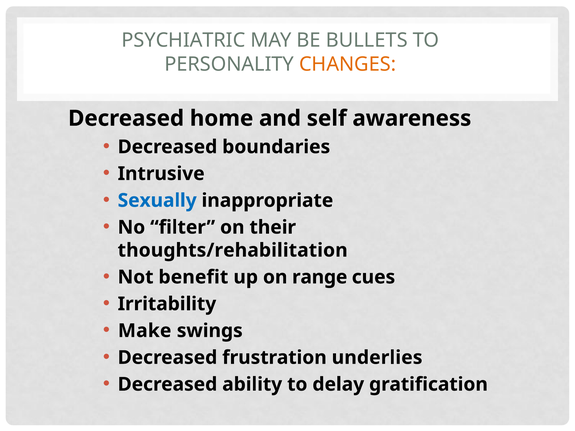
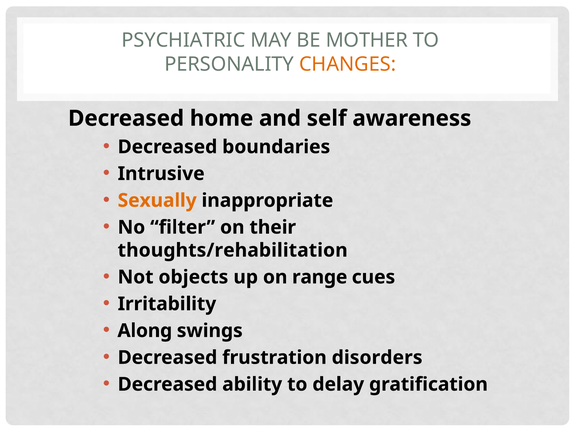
BULLETS: BULLETS -> MOTHER
Sexually colour: blue -> orange
benefit: benefit -> objects
Make: Make -> Along
underlies: underlies -> disorders
